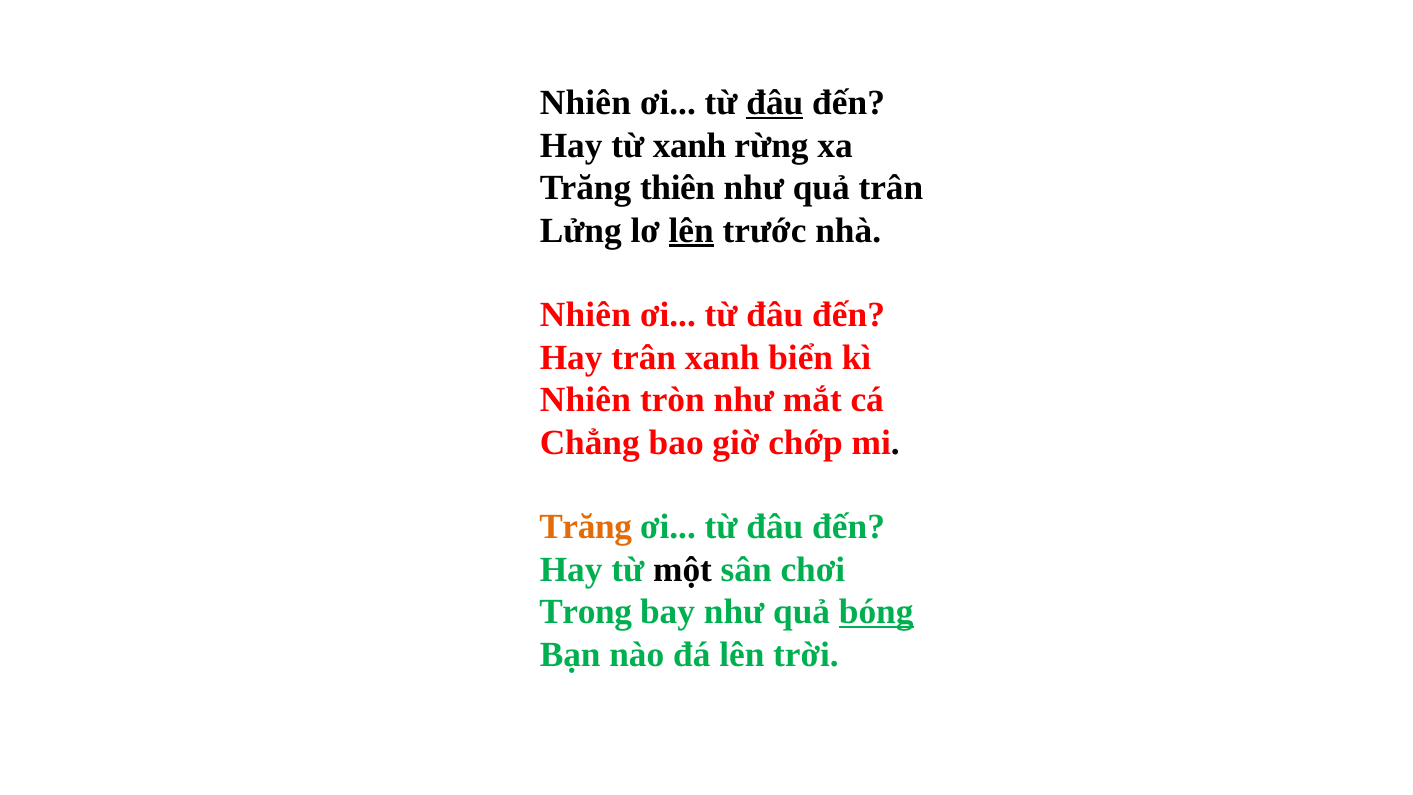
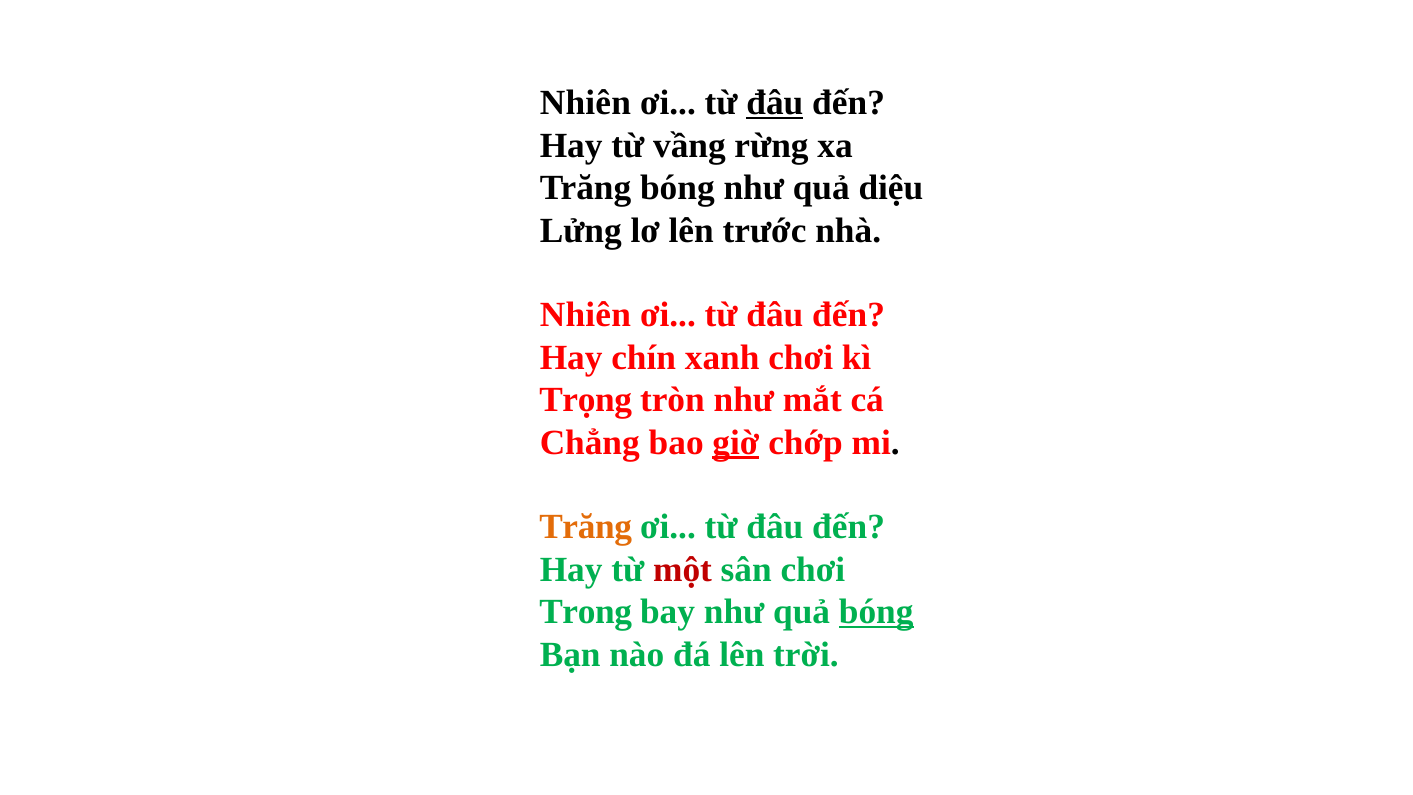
từ xanh: xanh -> vầng
Trăng thiên: thiên -> bóng
quả trân: trân -> diệu
lên at (691, 230) underline: present -> none
Hay trân: trân -> chín
xanh biển: biển -> chơi
Nhiên at (585, 400): Nhiên -> Trọng
giờ underline: none -> present
một colour: black -> red
